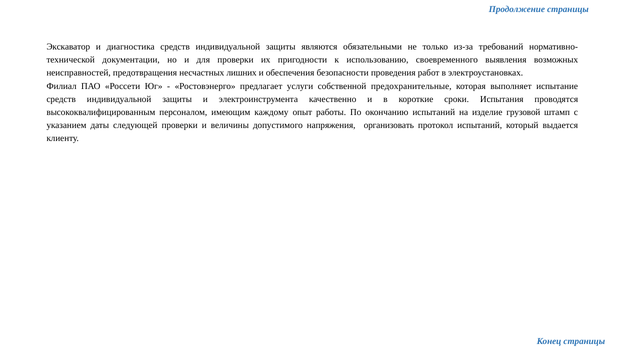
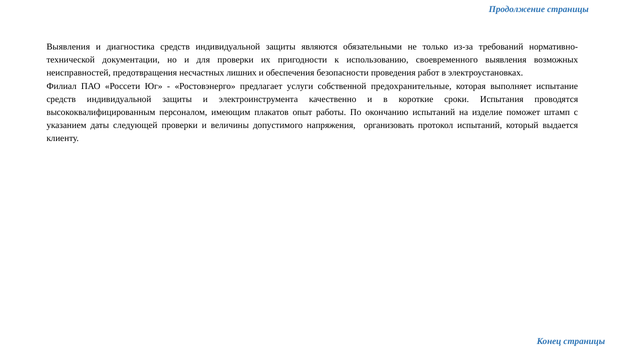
Экскаватор at (68, 47): Экскаватор -> Выявления
каждому: каждому -> плакатов
грузовой: грузовой -> поможет
